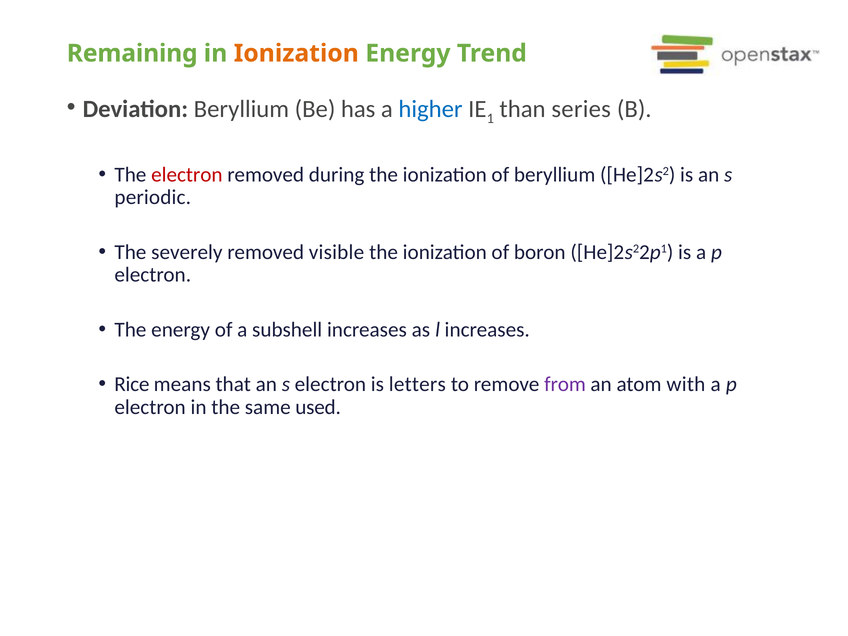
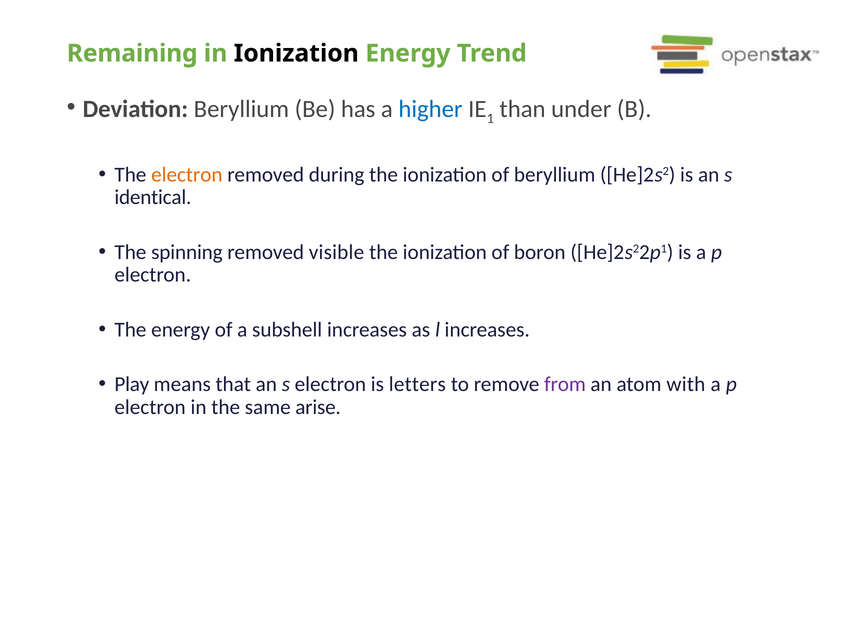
Ionization at (296, 53) colour: orange -> black
series: series -> under
electron at (187, 175) colour: red -> orange
periodic: periodic -> identical
severely: severely -> spinning
Rice: Rice -> Play
used: used -> arise
